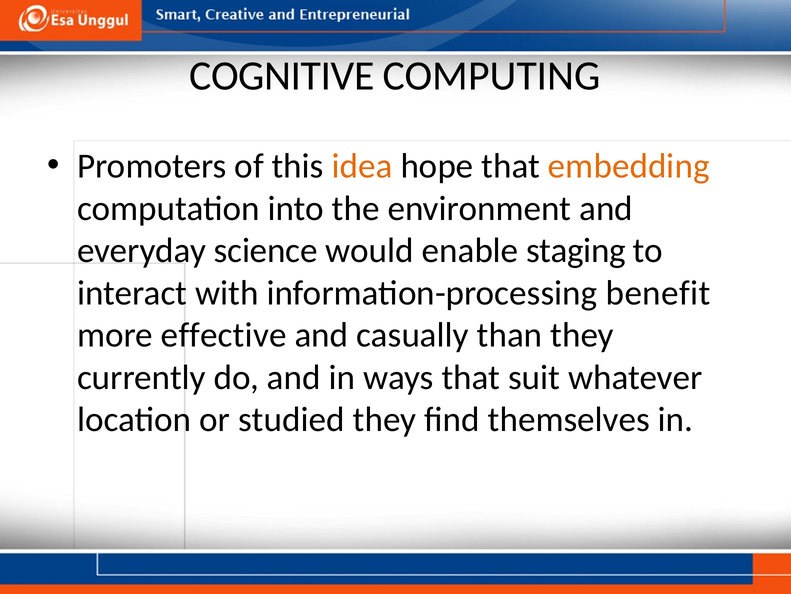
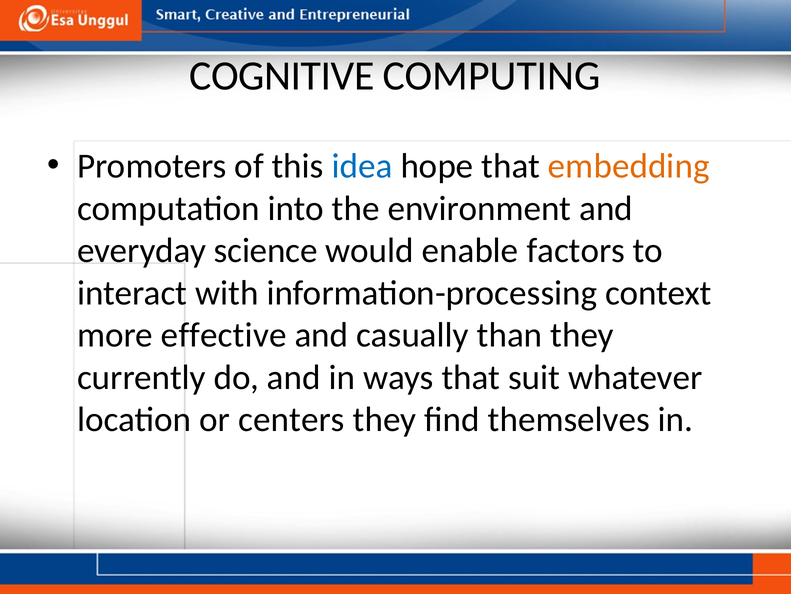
idea colour: orange -> blue
staging: staging -> factors
benefit: benefit -> context
studied: studied -> centers
